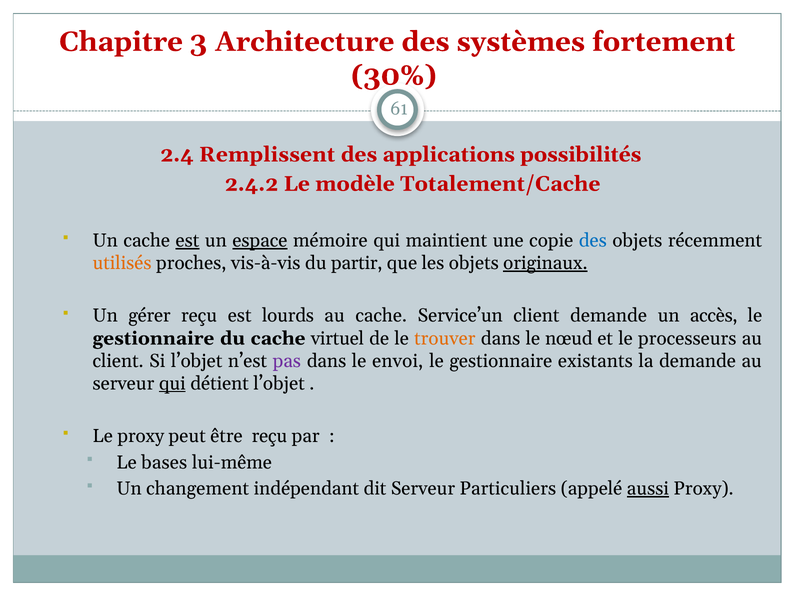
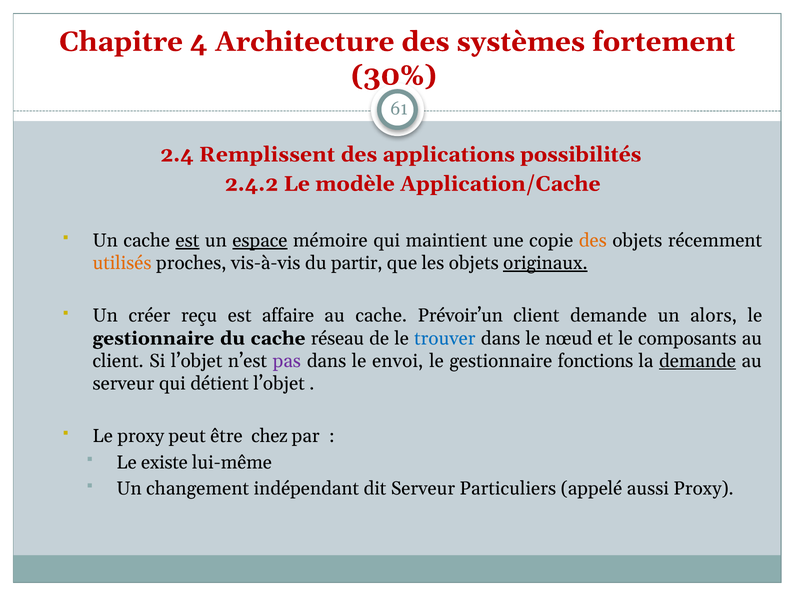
3: 3 -> 4
Totalement/Cache: Totalement/Cache -> Application/Cache
des at (593, 241) colour: blue -> orange
gérer: gérer -> créer
lourds: lourds -> affaire
Service’un: Service’un -> Prévoir’un
accès: accès -> alors
virtuel: virtuel -> réseau
trouver colour: orange -> blue
processeurs: processeurs -> composants
existants: existants -> fonctions
demande at (697, 361) underline: none -> present
qui at (172, 384) underline: present -> none
être reçu: reçu -> chez
bases: bases -> existe
aussi underline: present -> none
